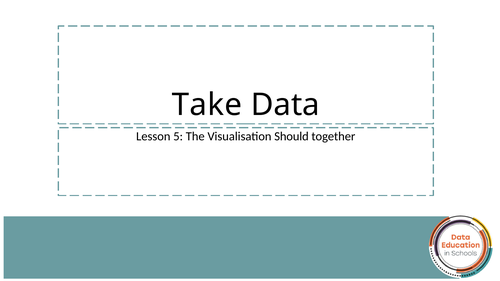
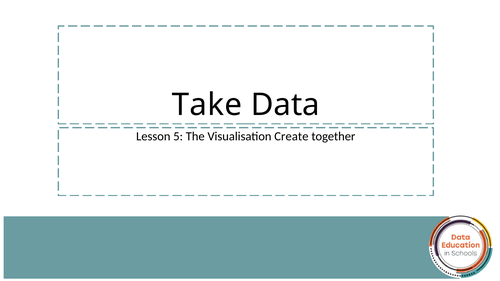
Should: Should -> Create
